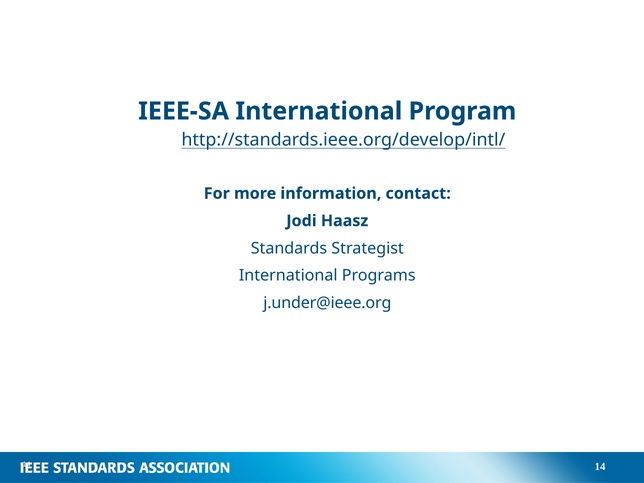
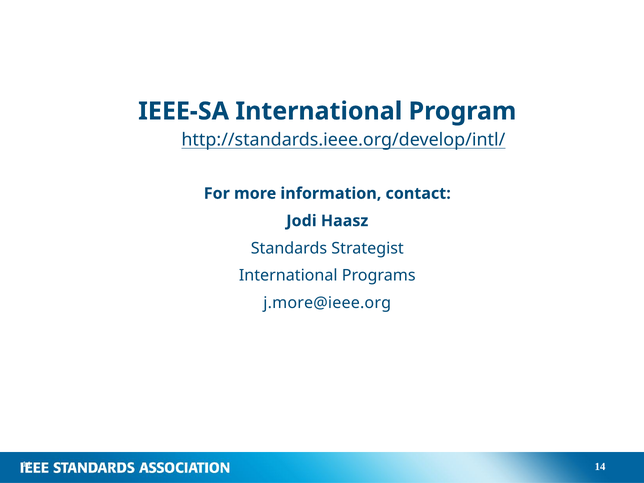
j.under@ieee.org: j.under@ieee.org -> j.more@ieee.org
